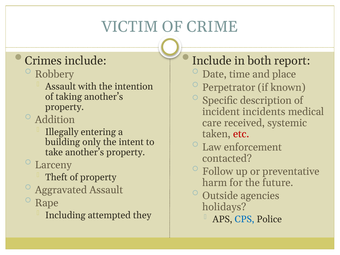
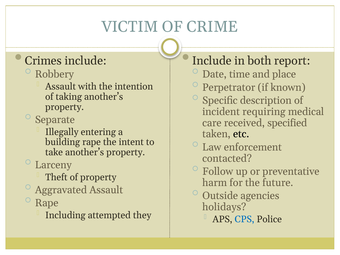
incidents: incidents -> requiring
Addition: Addition -> Separate
systemic: systemic -> specified
etc colour: red -> black
building only: only -> rape
